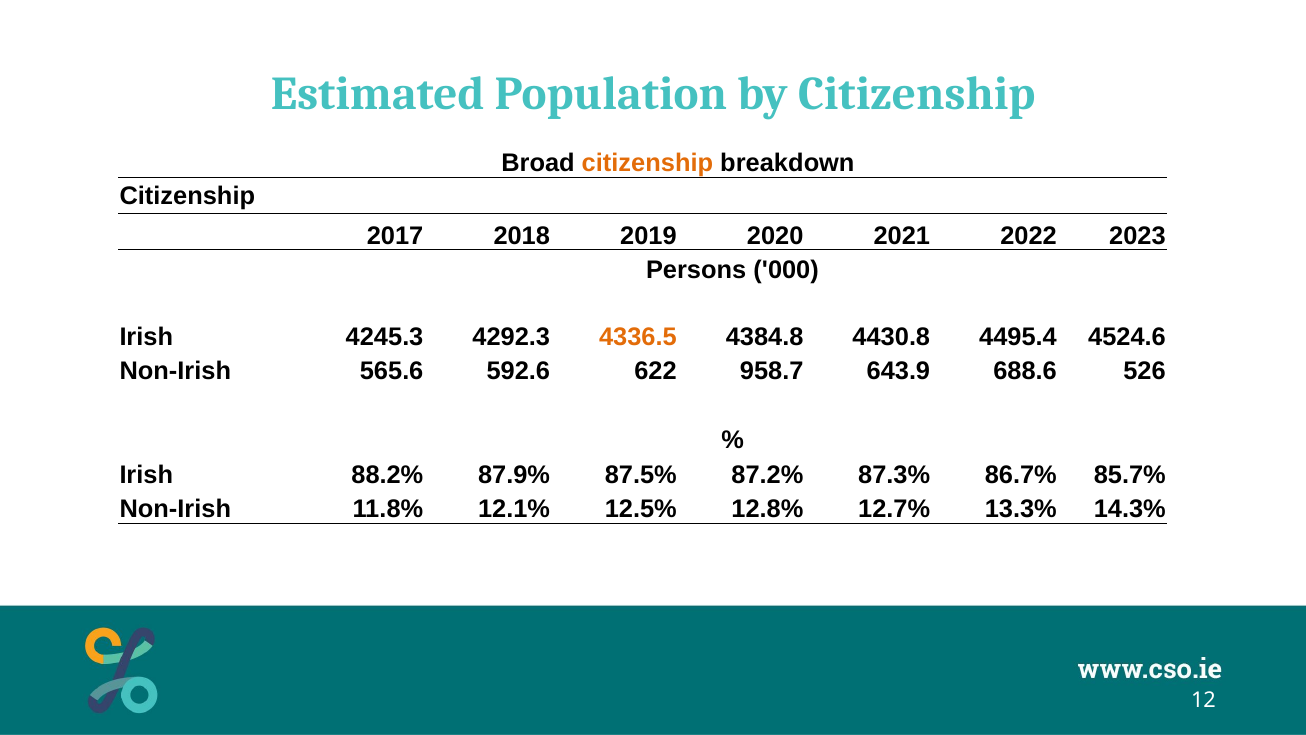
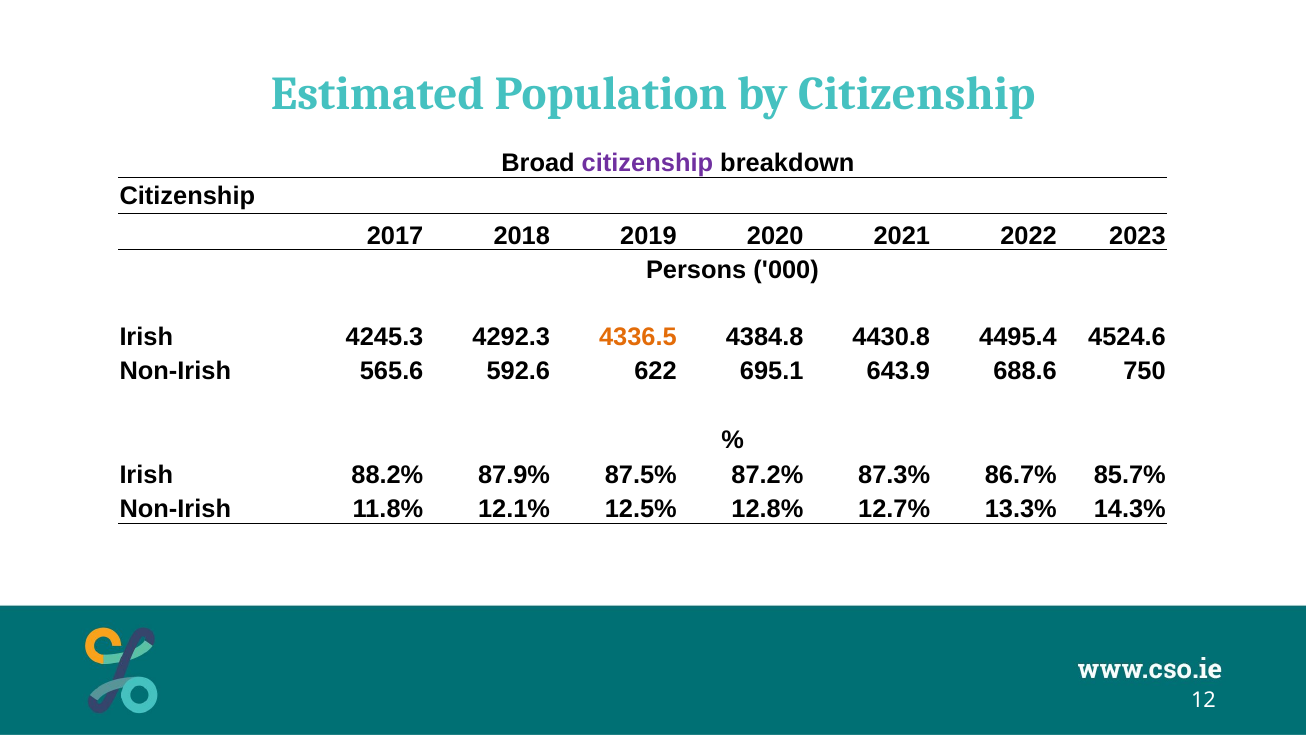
citizenship at (647, 163) colour: orange -> purple
958.7: 958.7 -> 695.1
526: 526 -> 750
